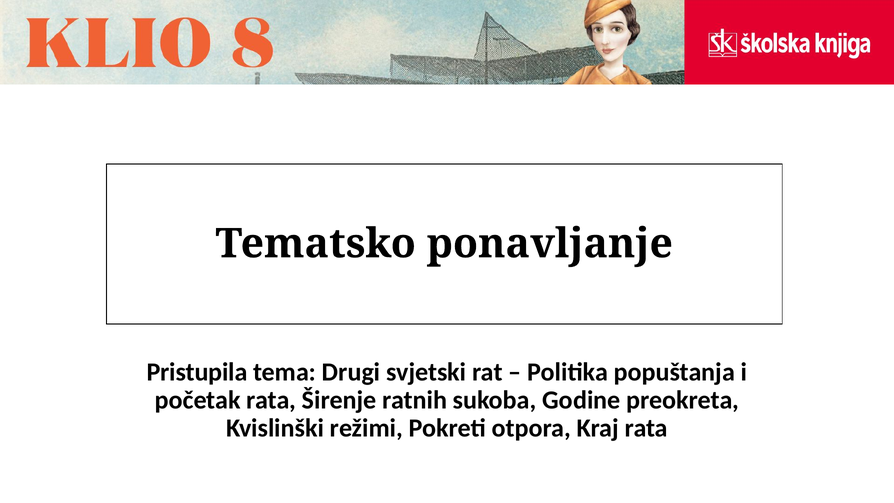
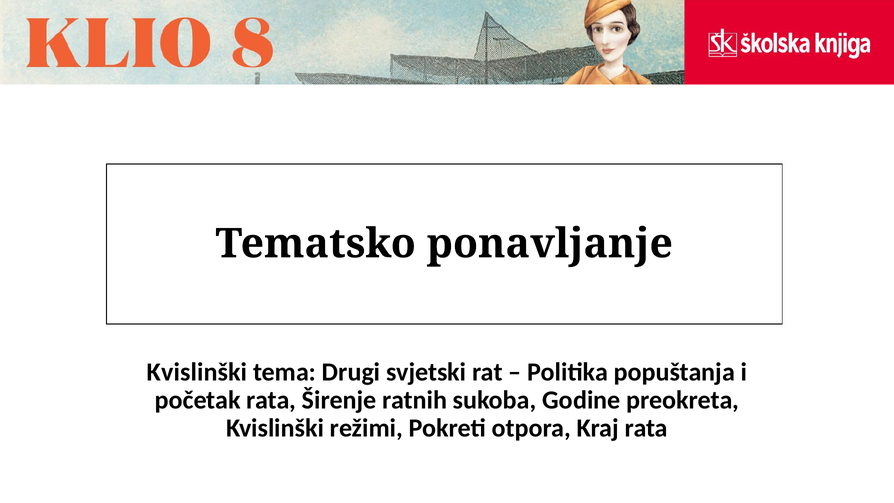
Pristupila at (197, 372): Pristupila -> Kvislinški
